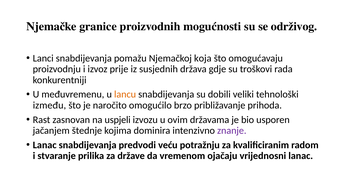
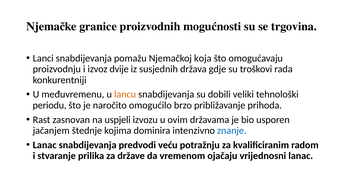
održivog: održivog -> trgovina
prije: prije -> dvije
između: između -> periodu
znanje colour: purple -> blue
